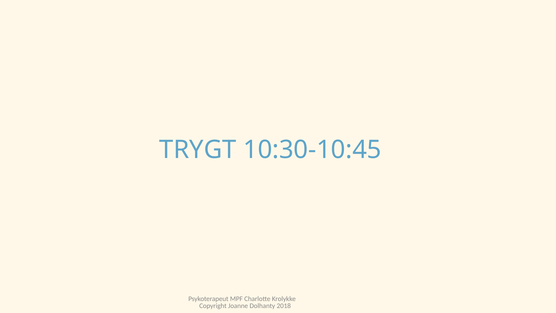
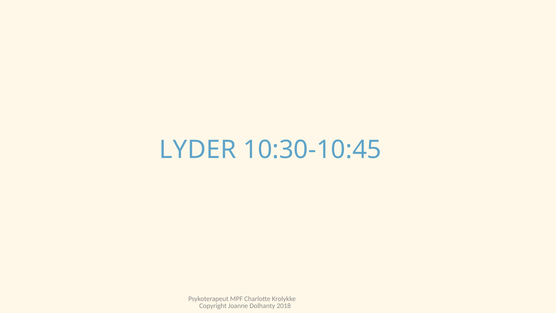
TRYGT: TRYGT -> LYDER
